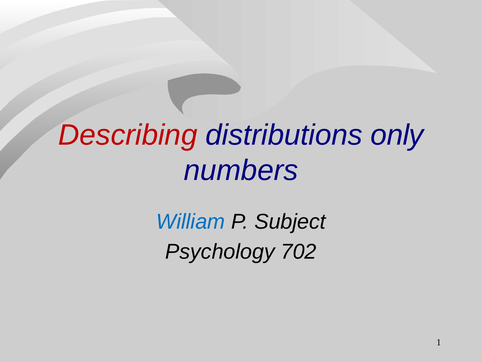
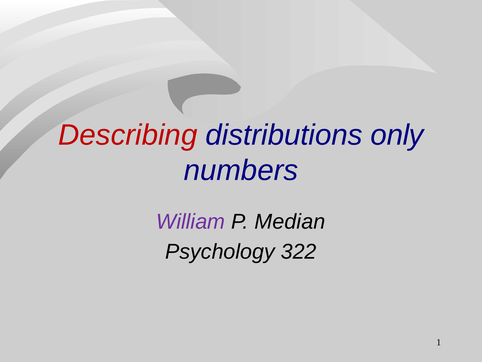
William colour: blue -> purple
Subject: Subject -> Median
702: 702 -> 322
